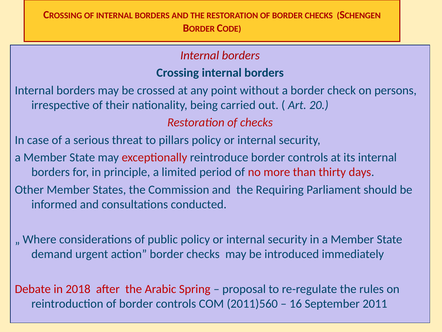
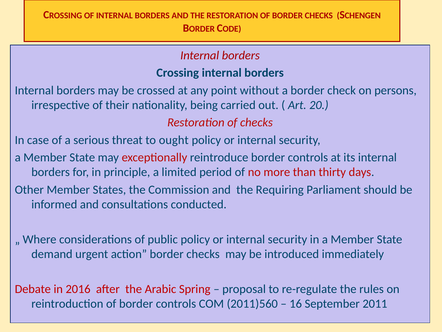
pillars: pillars -> ought
2018: 2018 -> 2016
